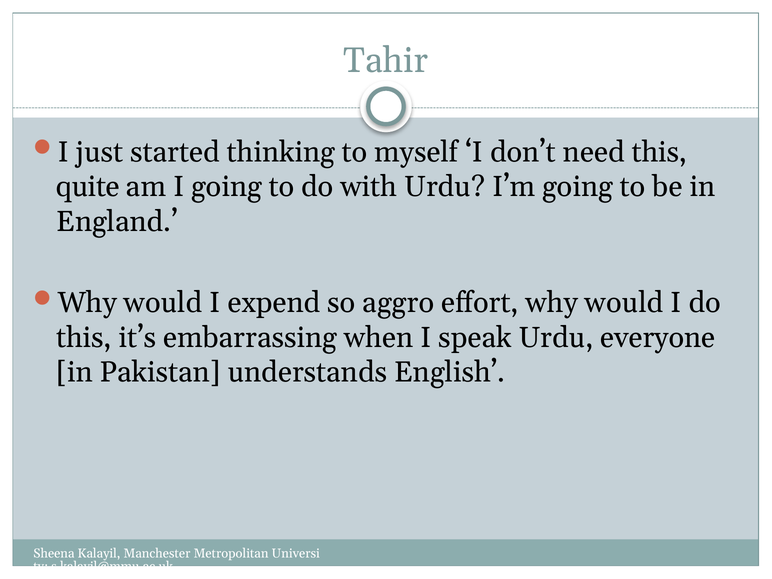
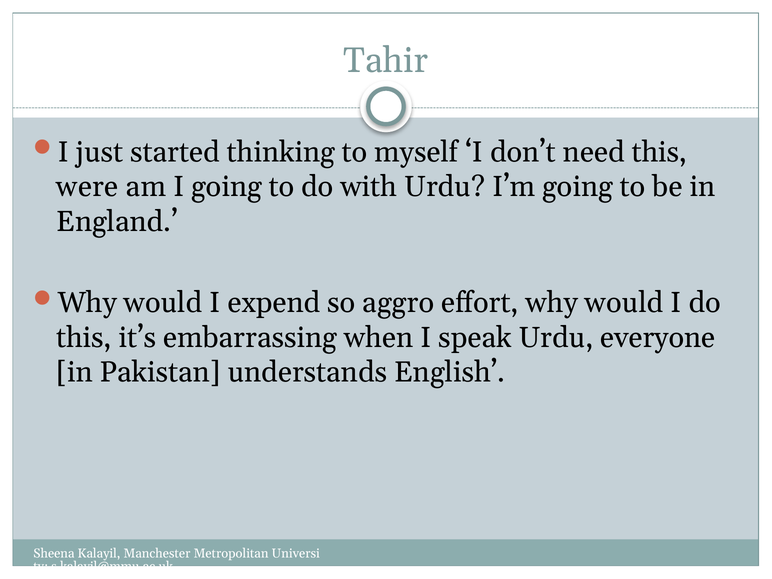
quite: quite -> were
